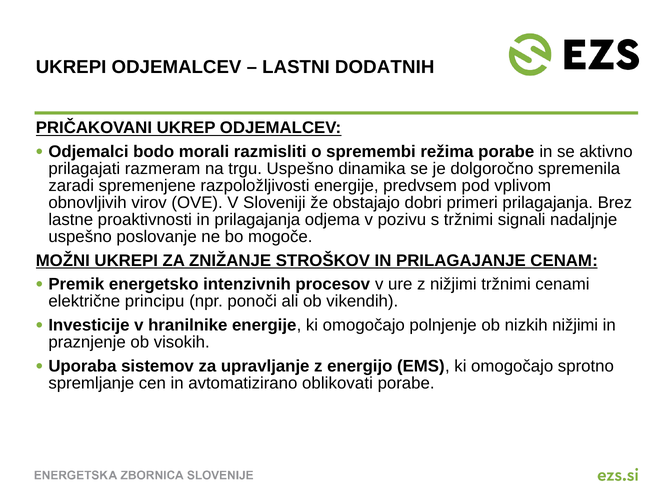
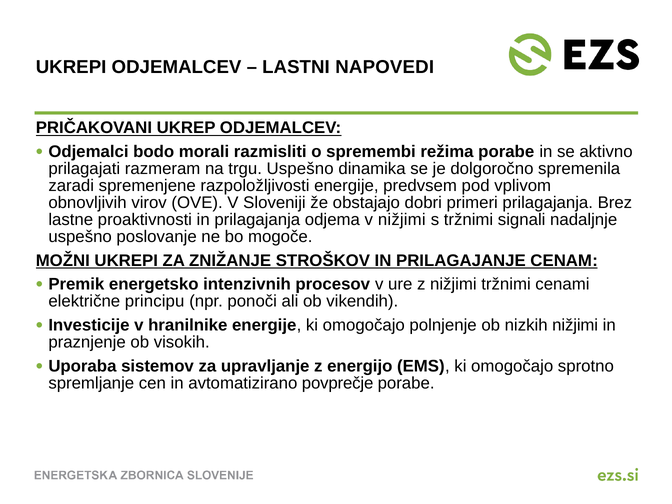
DODATNIH: DODATNIH -> NAPOVEDI
v pozivu: pozivu -> nižjimi
oblikovati: oblikovati -> povprečje
